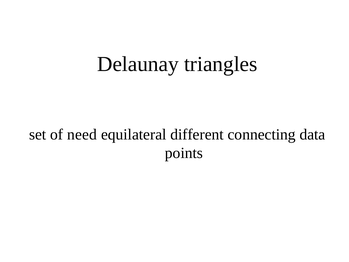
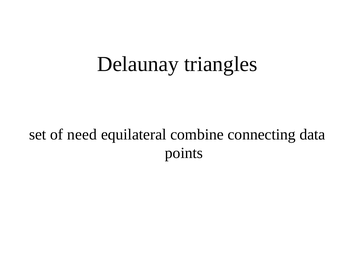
different: different -> combine
